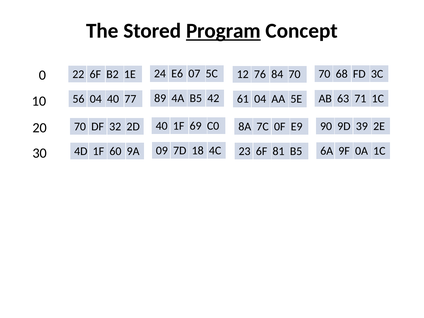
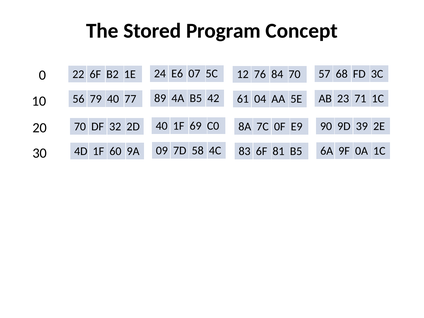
Program underline: present -> none
70 70: 70 -> 57
56 04: 04 -> 79
63: 63 -> 23
18: 18 -> 58
23: 23 -> 83
